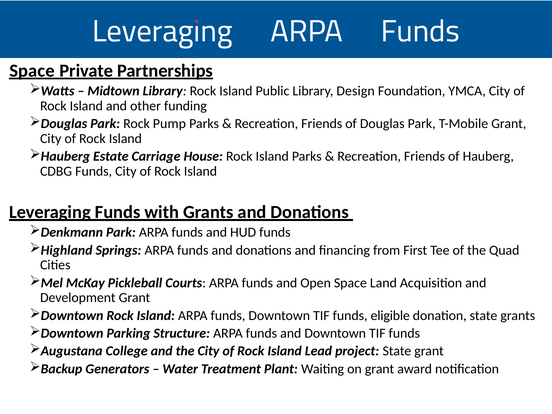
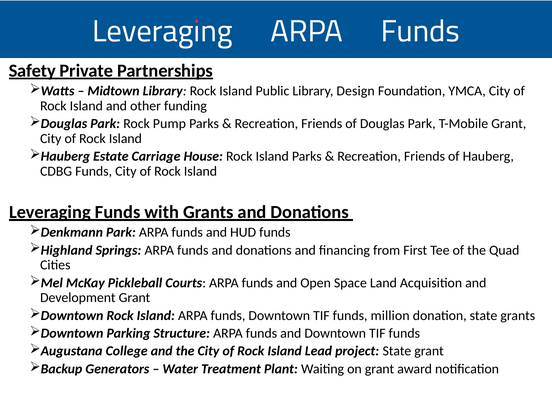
Space at (32, 71): Space -> Safety
eligible: eligible -> million
